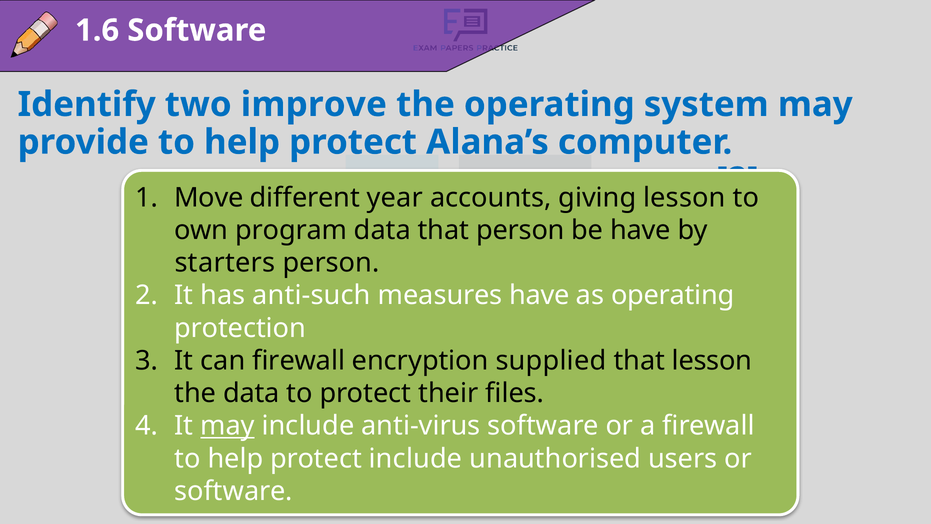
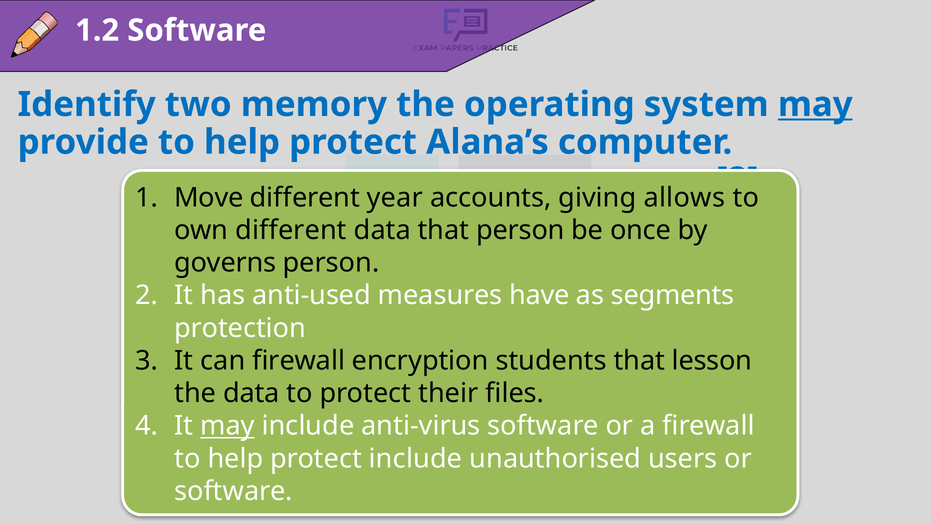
1.6: 1.6 -> 1.2
improve: improve -> memory
may at (815, 104) underline: none -> present
giving lesson: lesson -> allows
own program: program -> different
be have: have -> once
starters: starters -> governs
anti-such: anti-such -> anti-used
as operating: operating -> segments
supplied: supplied -> students
